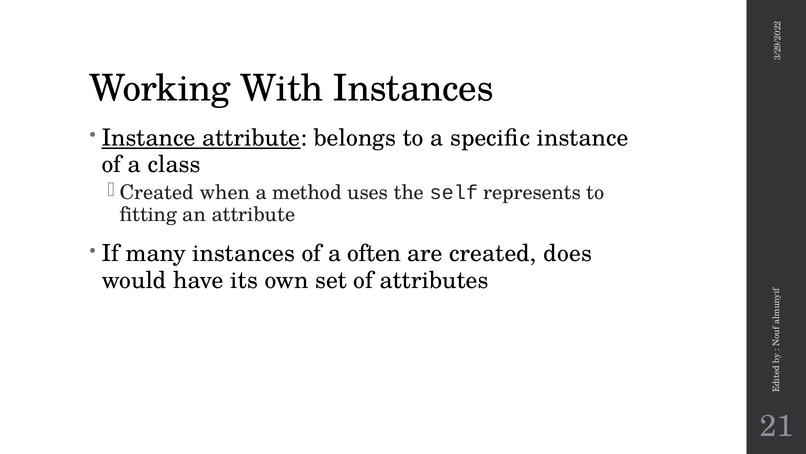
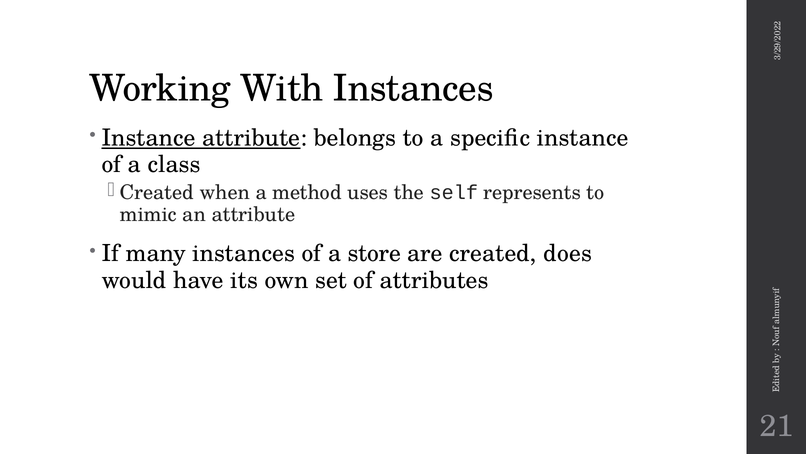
fitting: fitting -> mimic
often: often -> store
